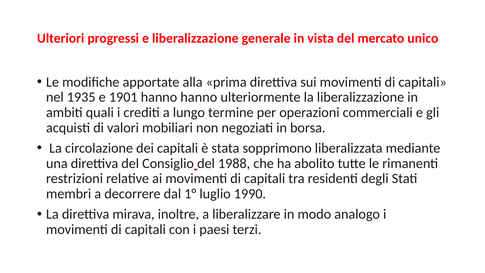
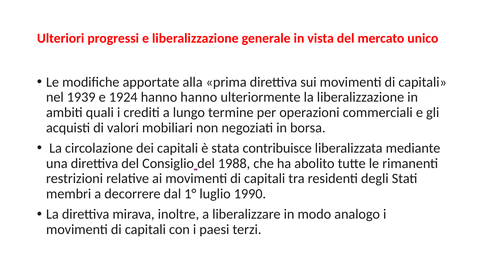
1935: 1935 -> 1939
1901: 1901 -> 1924
sopprimono: sopprimono -> contribuisce
